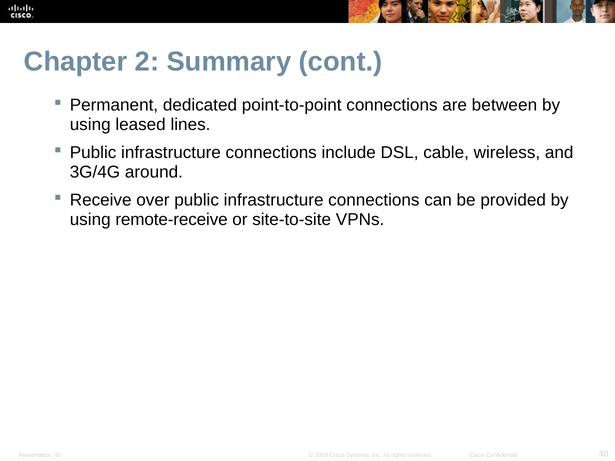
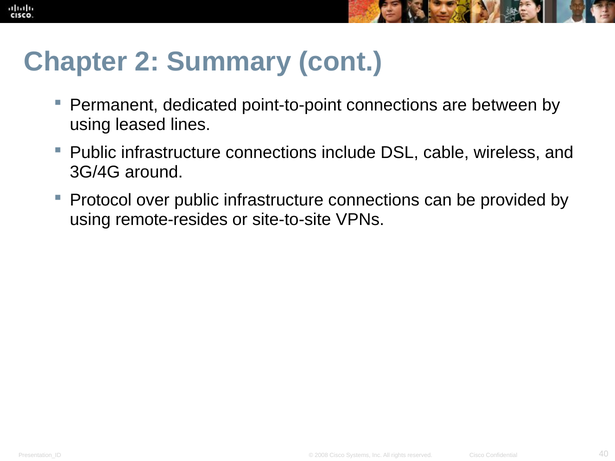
Receive: Receive -> Protocol
remote-receive: remote-receive -> remote-resides
